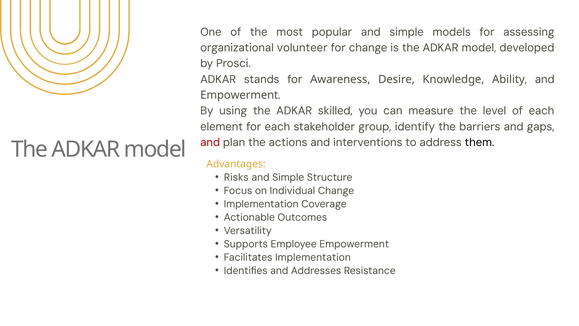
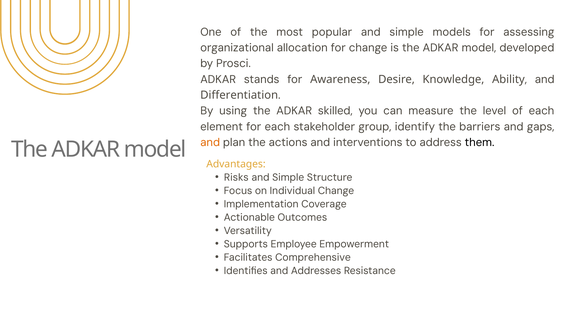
volunteer: volunteer -> allocation
Empowerment at (239, 95): Empowerment -> Differentiation
and at (210, 142) colour: red -> orange
Facilitates Implementation: Implementation -> Comprehensive
